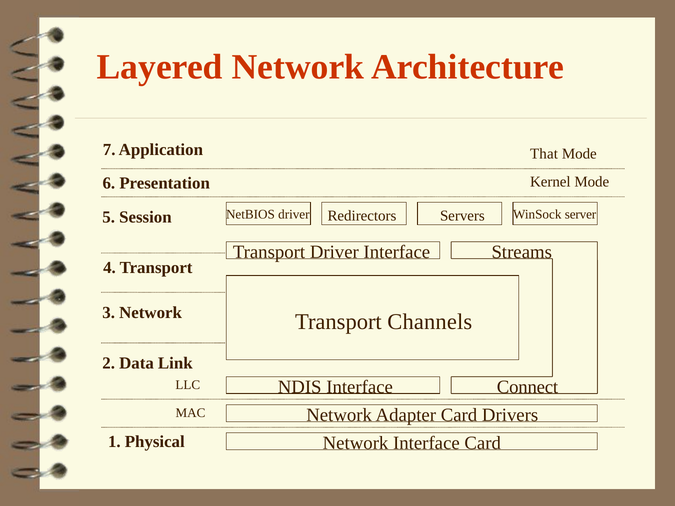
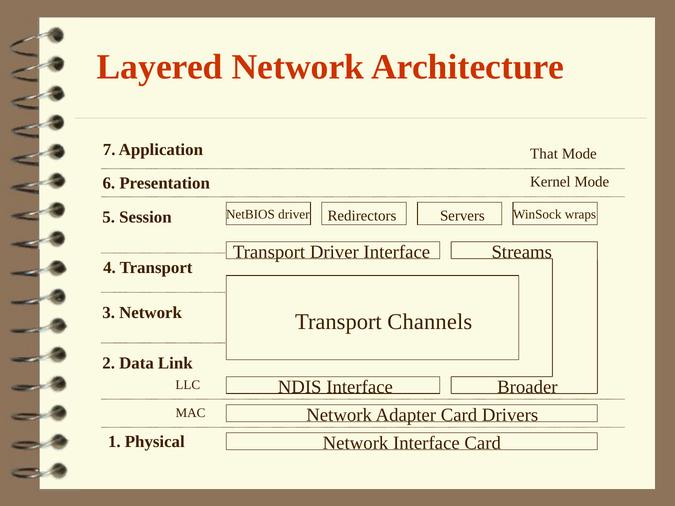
server: server -> wraps
Connect: Connect -> Broader
